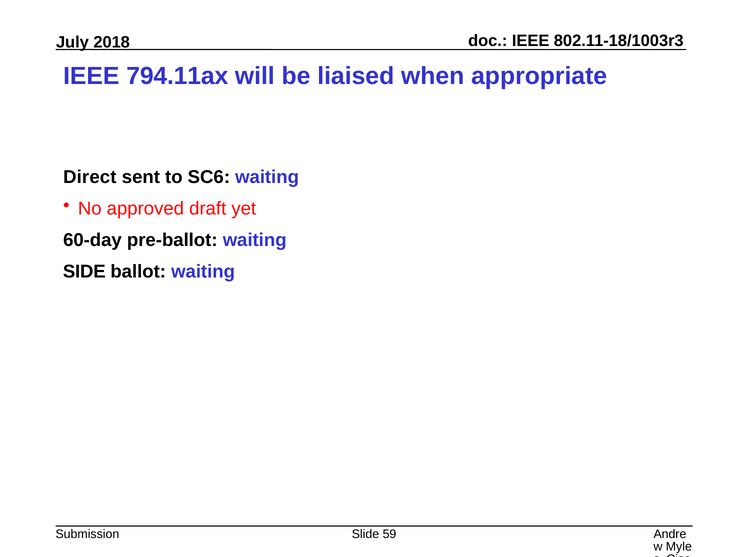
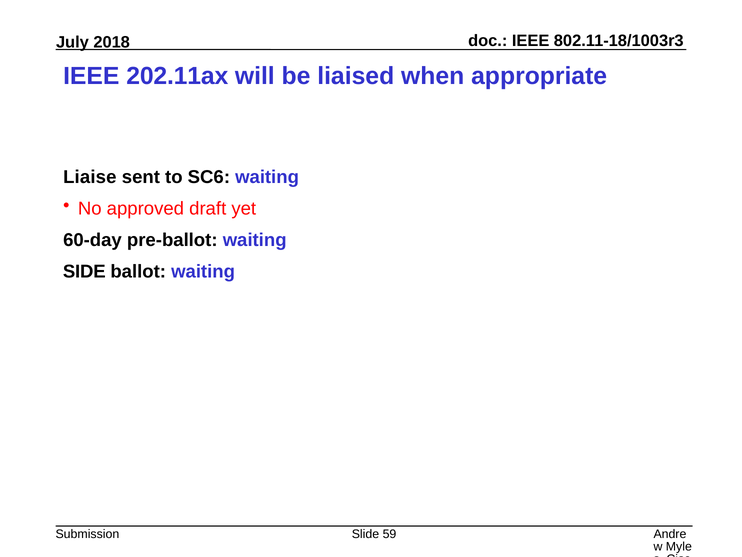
794.11ax: 794.11ax -> 202.11ax
Direct: Direct -> Liaise
